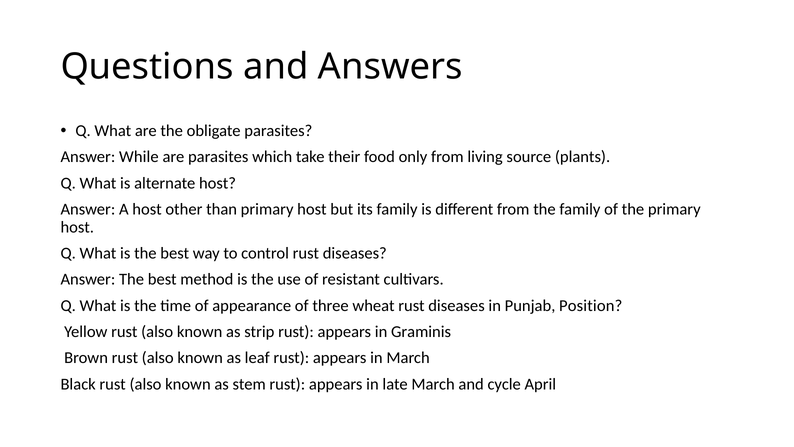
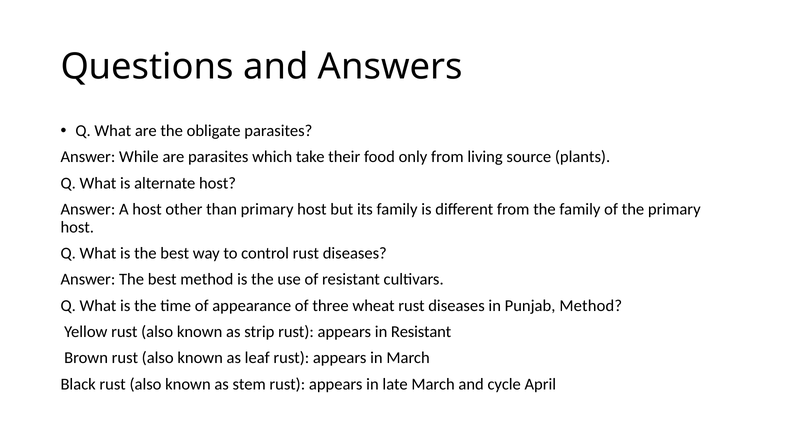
Punjab Position: Position -> Method
in Graminis: Graminis -> Resistant
